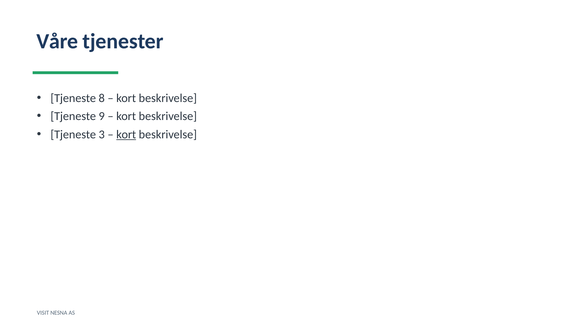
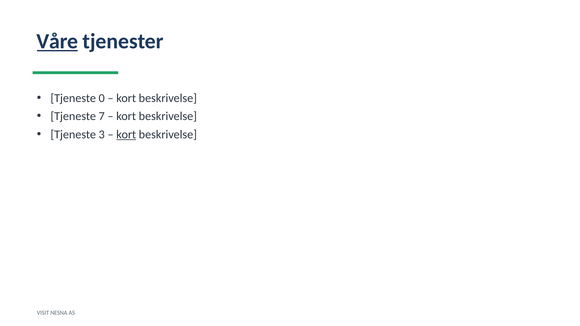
Våre underline: none -> present
8: 8 -> 0
9: 9 -> 7
